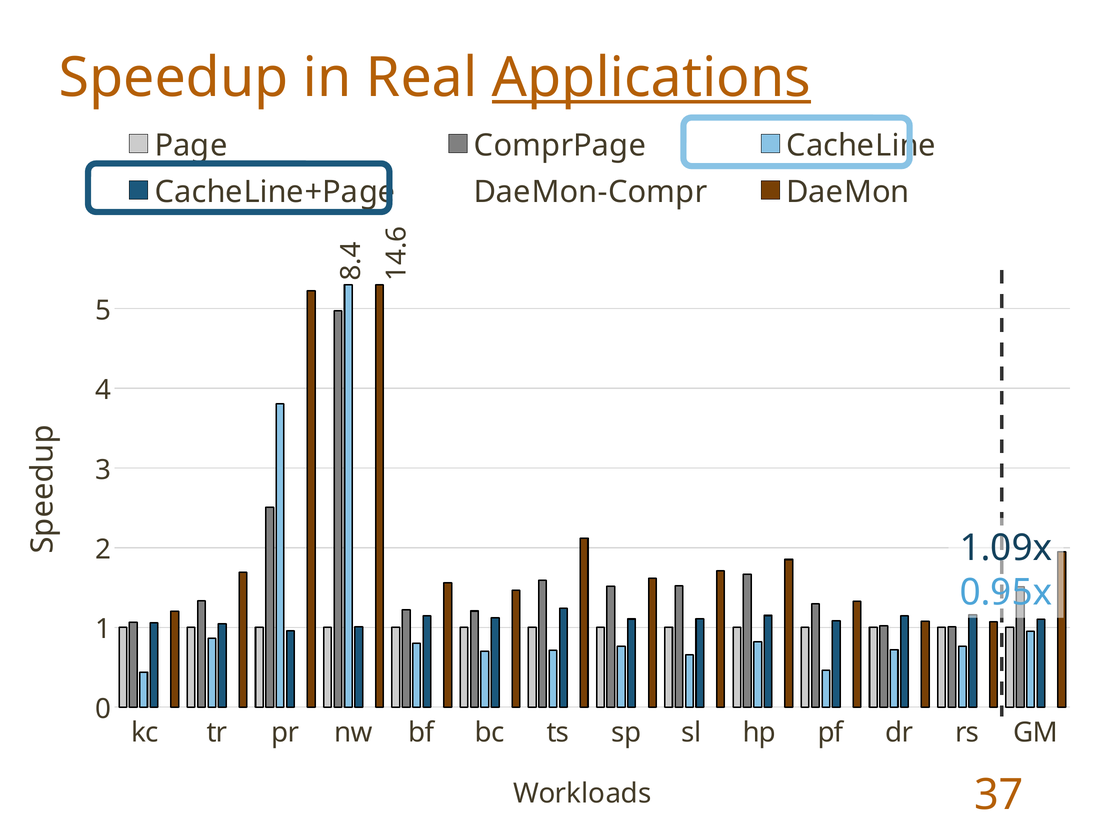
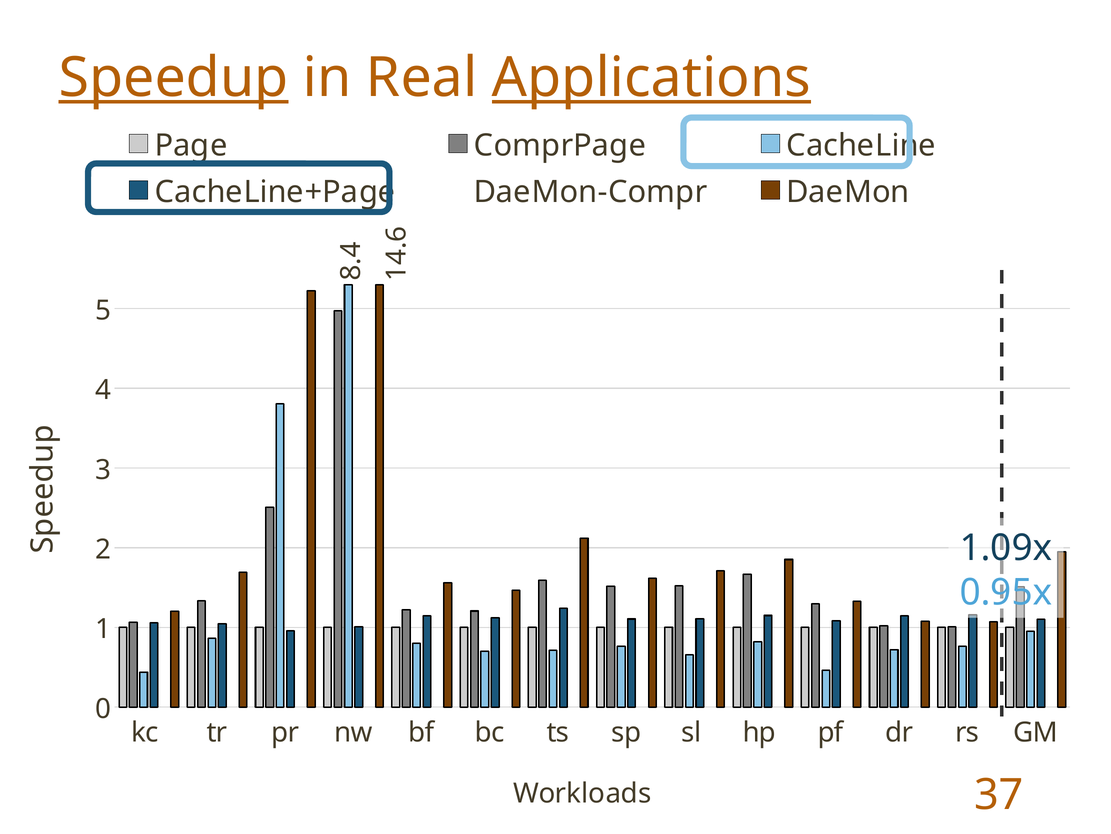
Speedup underline: none -> present
